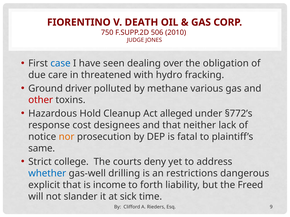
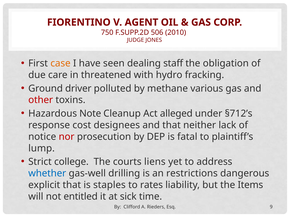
DEATH: DEATH -> AGENT
case colour: blue -> orange
over: over -> staff
Hold: Hold -> Note
§772’s: §772’s -> §712’s
nor colour: orange -> red
same: same -> lump
deny: deny -> liens
income: income -> staples
forth: forth -> rates
Freed: Freed -> Items
slander: slander -> entitled
